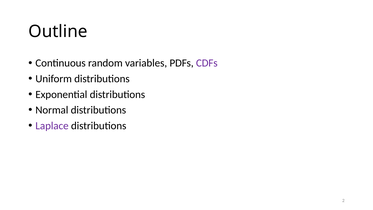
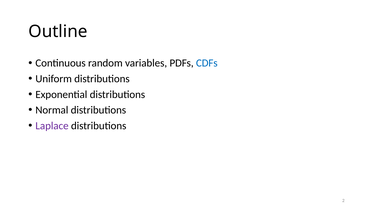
CDFs colour: purple -> blue
